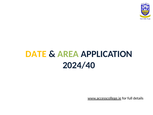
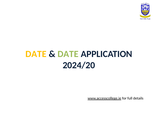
AREA at (68, 54): AREA -> DATE
2024/40: 2024/40 -> 2024/20
